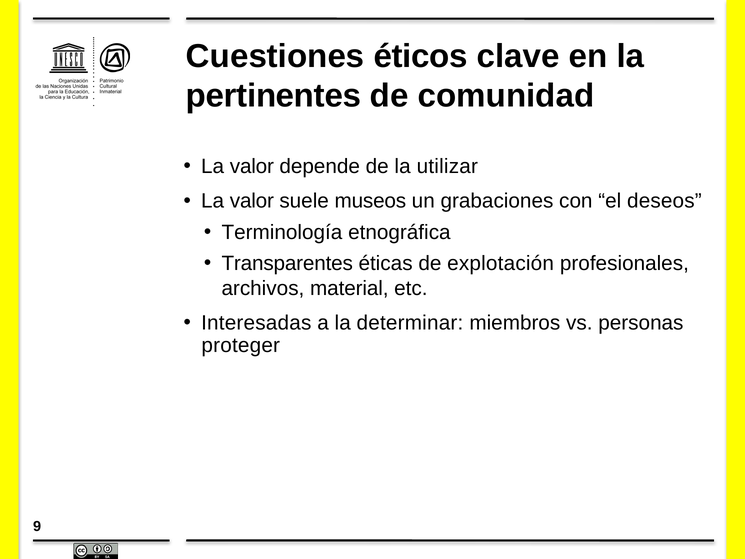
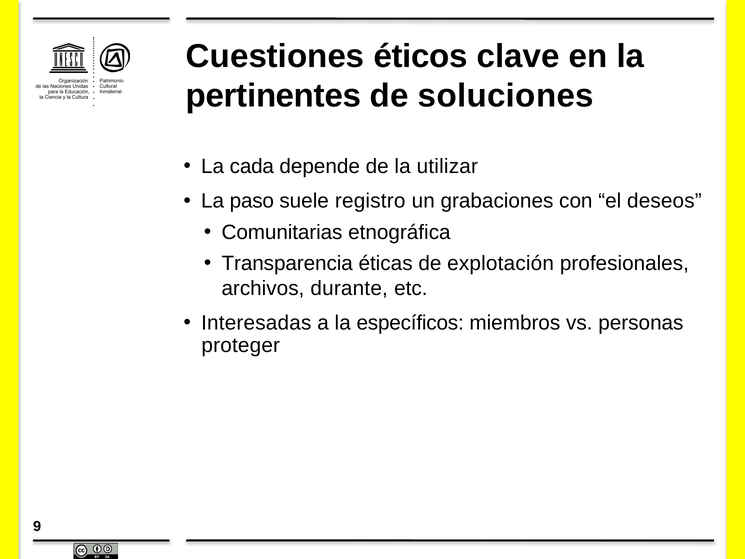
comunidad: comunidad -> soluciones
valor at (252, 166): valor -> cada
valor at (252, 201): valor -> paso
museos: museos -> registro
Terminología: Terminología -> Comunitarias
Transparentes: Transparentes -> Transparencia
material: material -> durante
determinar: determinar -> específicos
